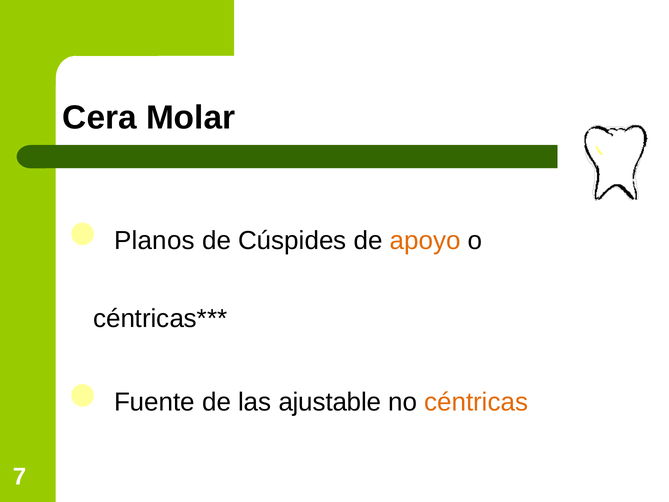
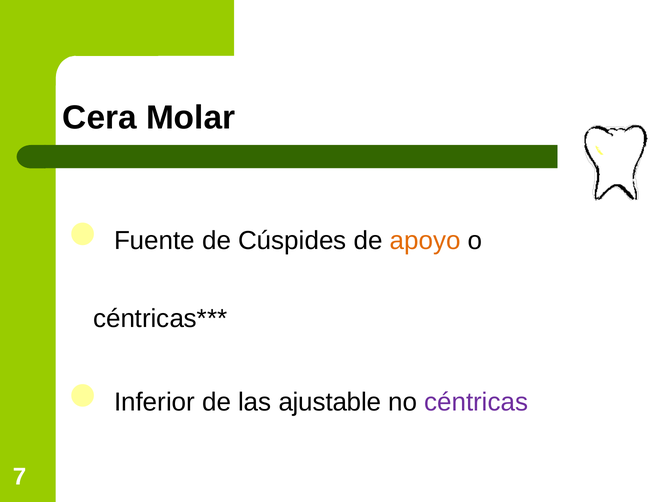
Planos: Planos -> Fuente
Fuente: Fuente -> Inferior
céntricas colour: orange -> purple
